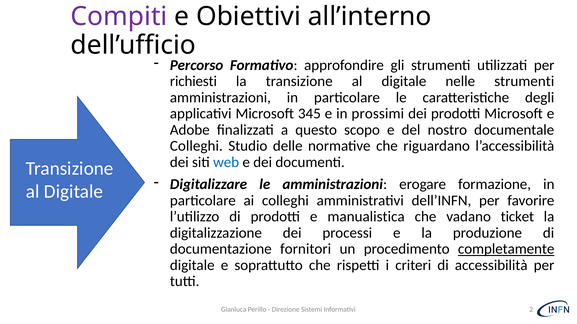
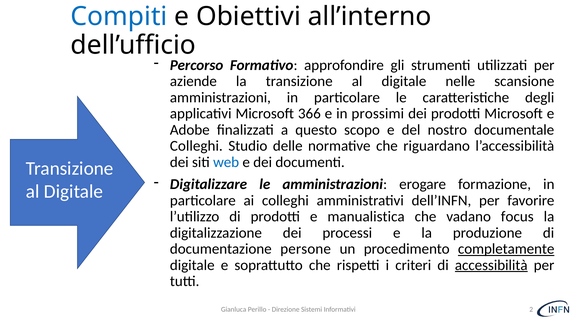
Compiti colour: purple -> blue
richiesti: richiesti -> aziende
nelle strumenti: strumenti -> scansione
345: 345 -> 366
ticket: ticket -> focus
fornitori: fornitori -> persone
accessibilità underline: none -> present
